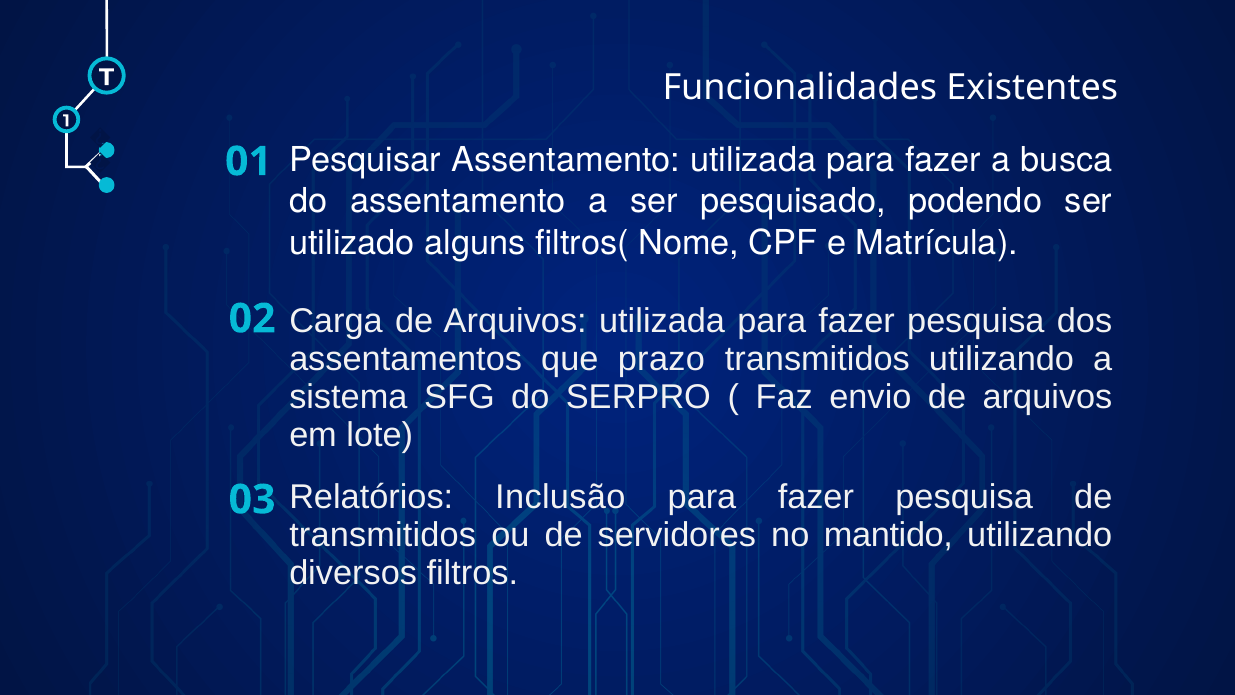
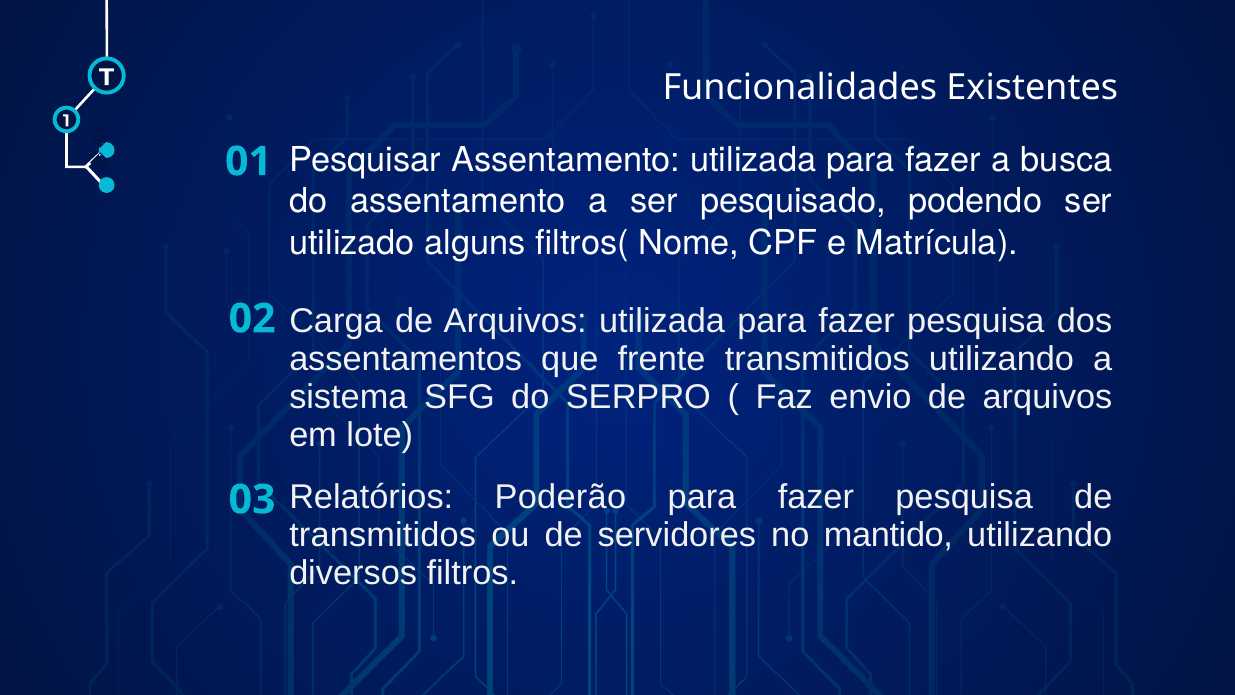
prazo: prazo -> frente
Inclusão: Inclusão -> Poderão
